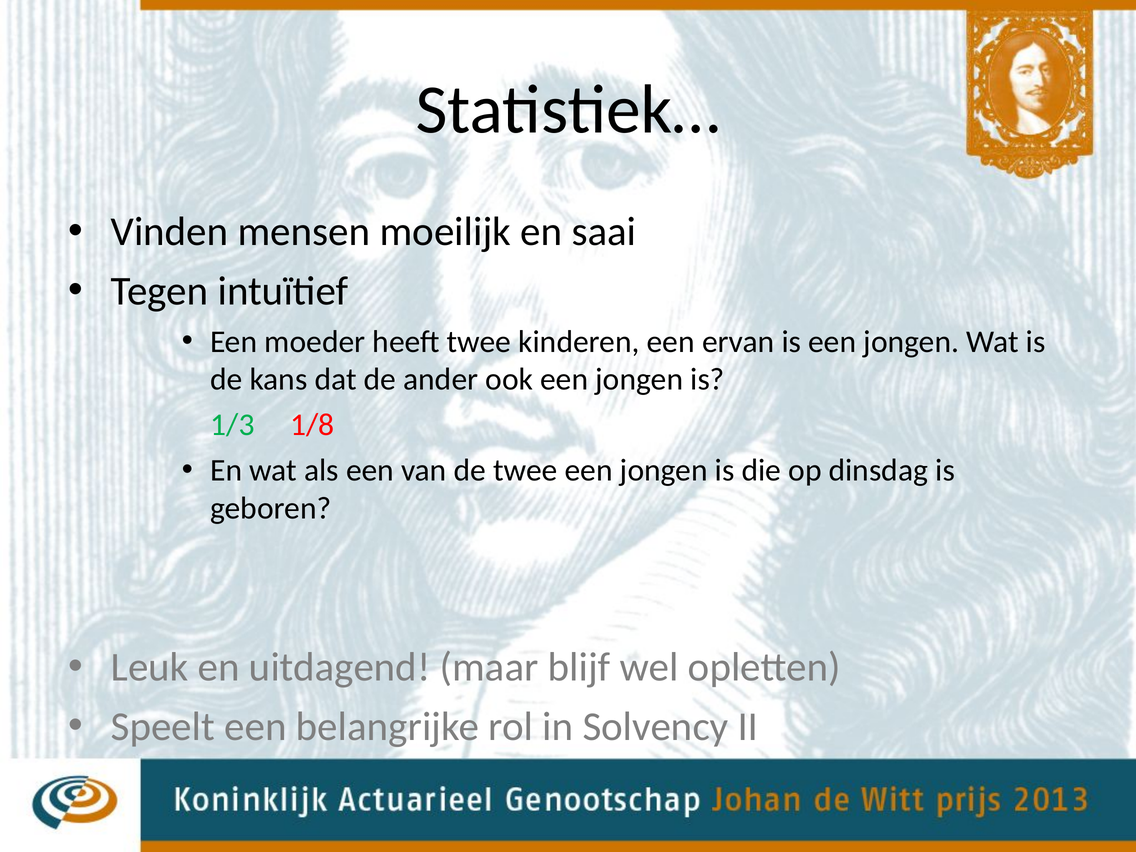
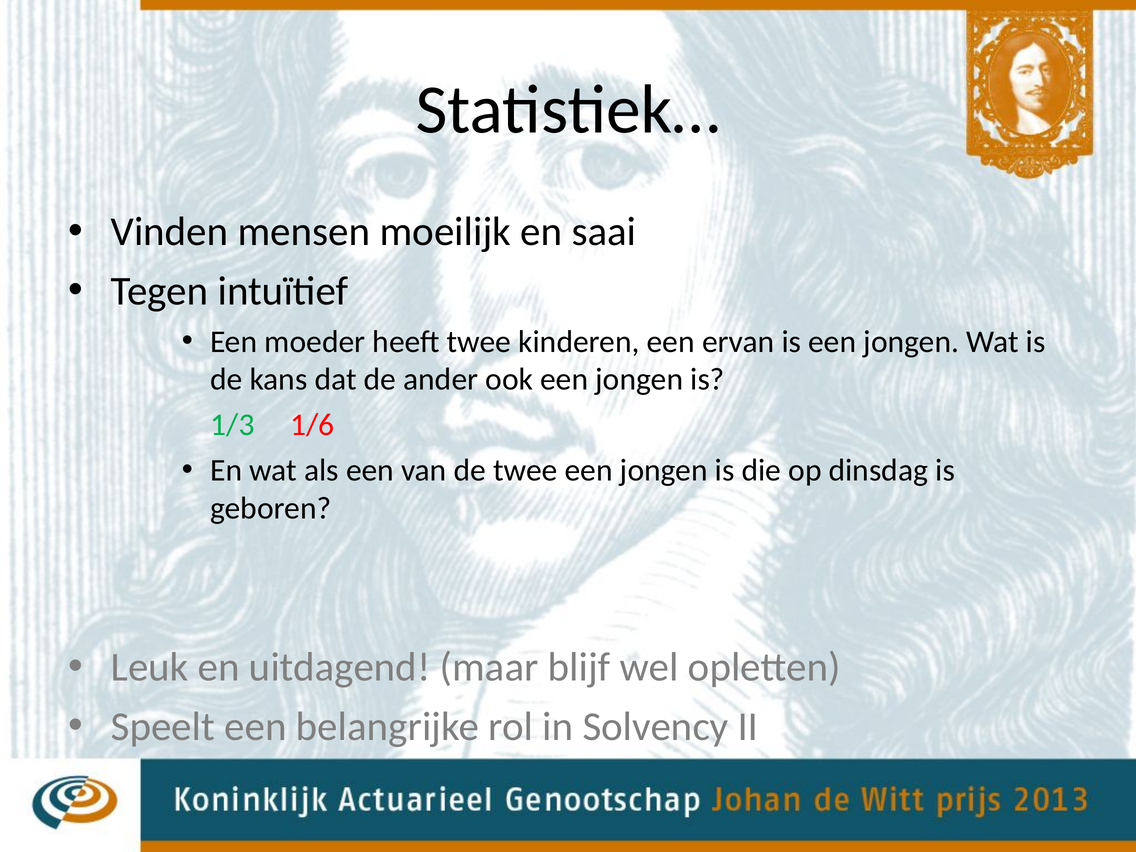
1/8: 1/8 -> 1/6
